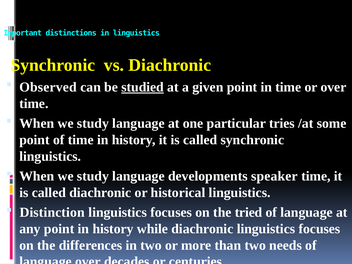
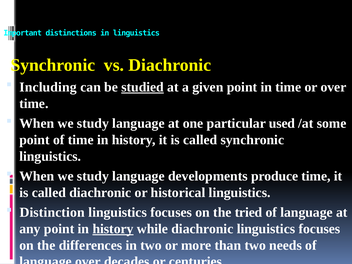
Observed: Observed -> Including
tries: tries -> used
speaker: speaker -> produce
history at (113, 229) underline: none -> present
